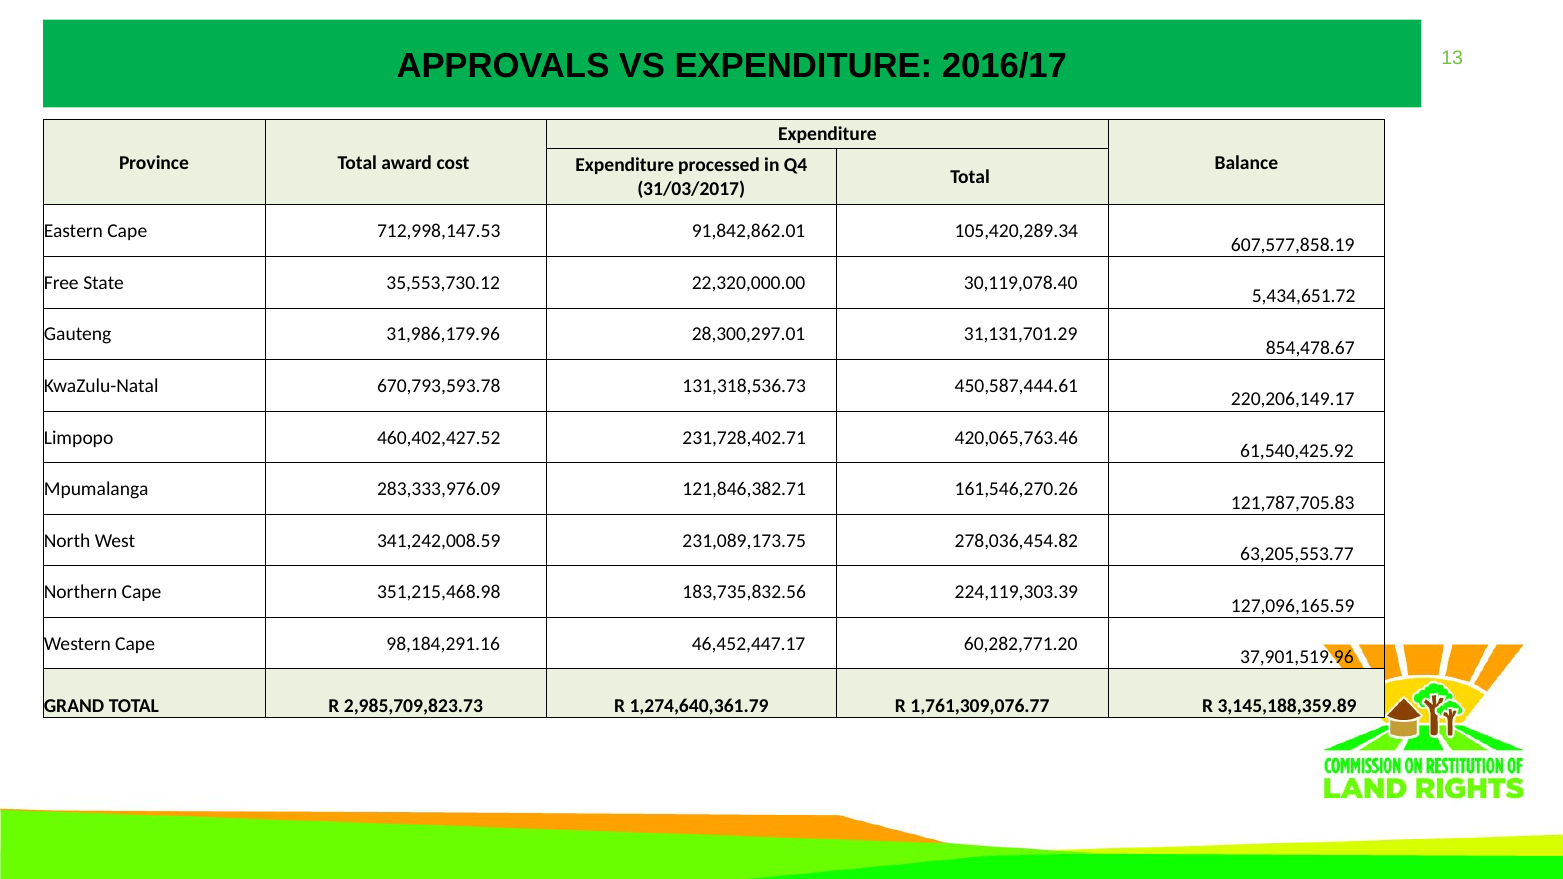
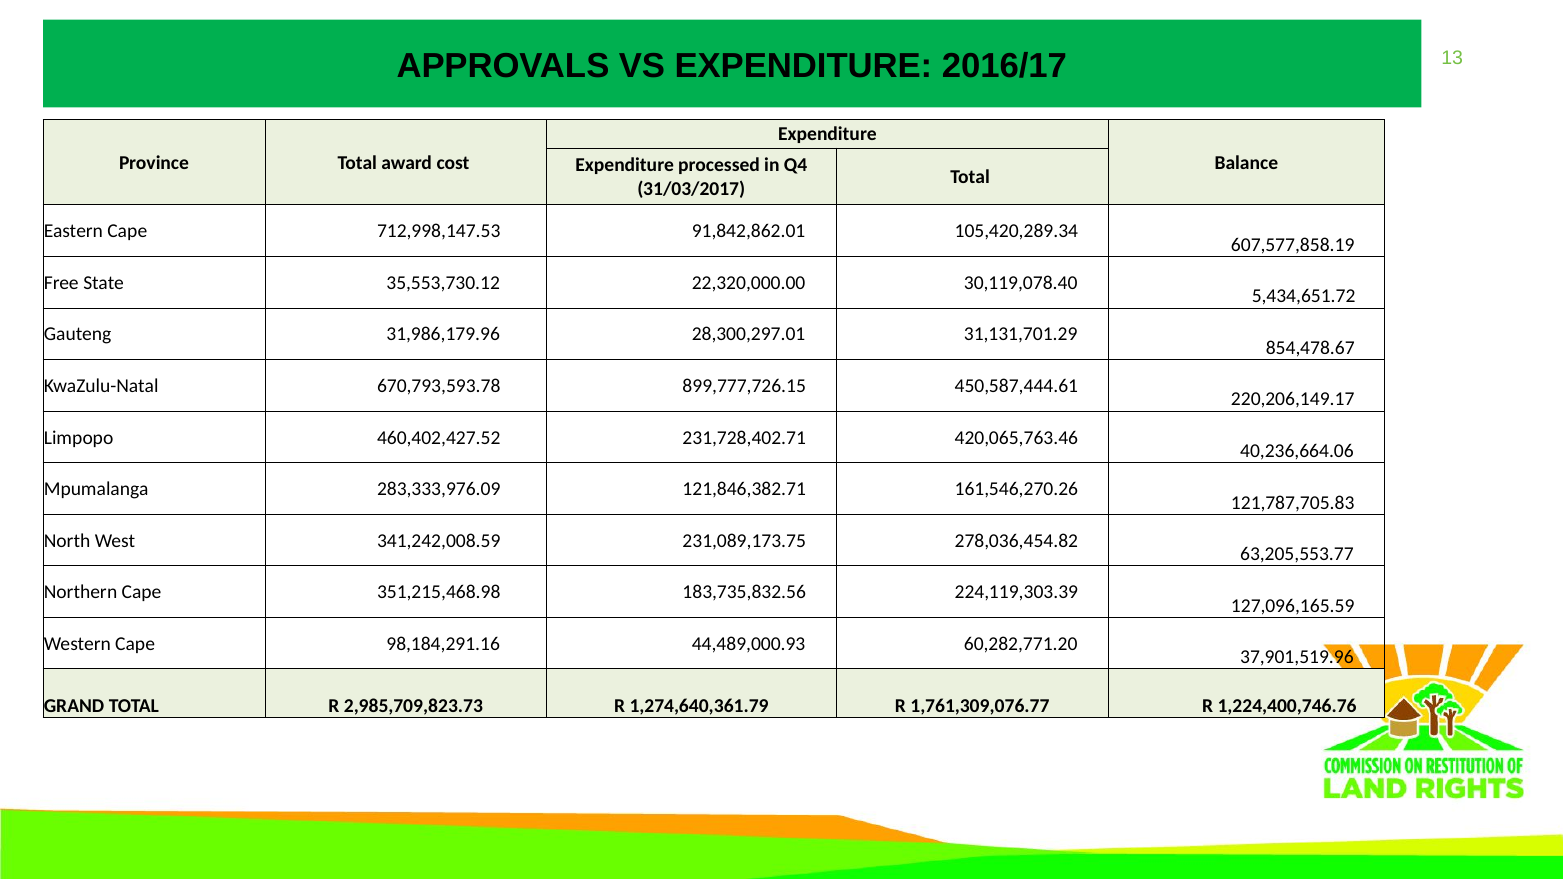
131,318,536.73: 131,318,536.73 -> 899,777,726.15
61,540,425.92: 61,540,425.92 -> 40,236,664.06
46,452,447.17: 46,452,447.17 -> 44,489,000.93
3,145,188,359.89: 3,145,188,359.89 -> 1,224,400,746.76
